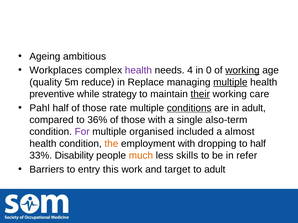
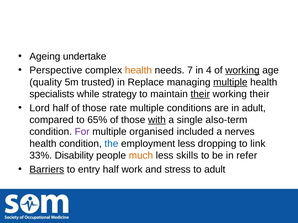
ambitious: ambitious -> undertake
Workplaces: Workplaces -> Perspective
health at (138, 70) colour: purple -> orange
4: 4 -> 7
0: 0 -> 4
reduce: reduce -> trusted
preventive: preventive -> specialists
working care: care -> their
Pahl: Pahl -> Lord
conditions underline: present -> none
36%: 36% -> 65%
with at (157, 120) underline: none -> present
almost: almost -> nerves
the colour: orange -> blue
employment with: with -> less
to half: half -> link
Barriers underline: none -> present
entry this: this -> half
target: target -> stress
